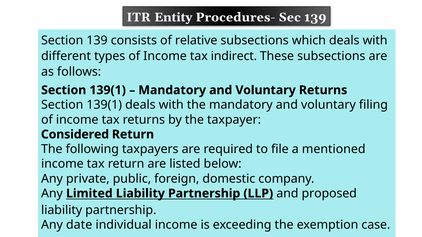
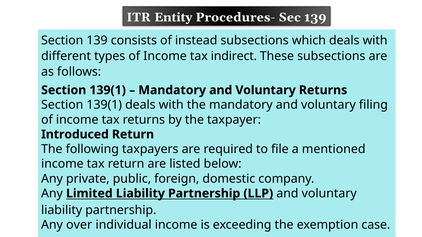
relative: relative -> instead
Considered: Considered -> Introduced
LLP and proposed: proposed -> voluntary
date: date -> over
